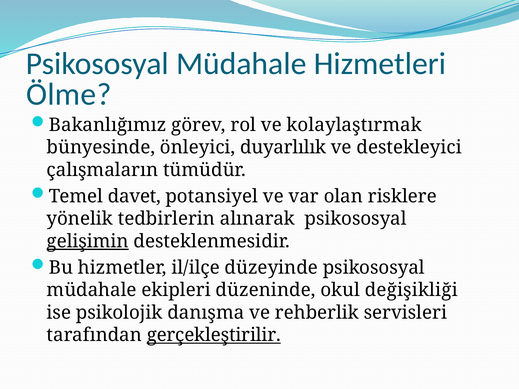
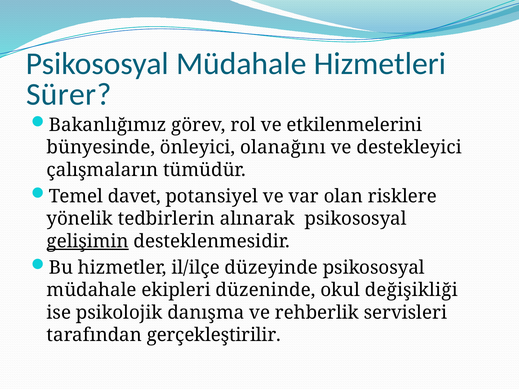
Ölme: Ölme -> Sürer
kolaylaştırmak: kolaylaştırmak -> etkilenmelerini
duyarlılık: duyarlılık -> olanağını
gerçekleştirilir underline: present -> none
